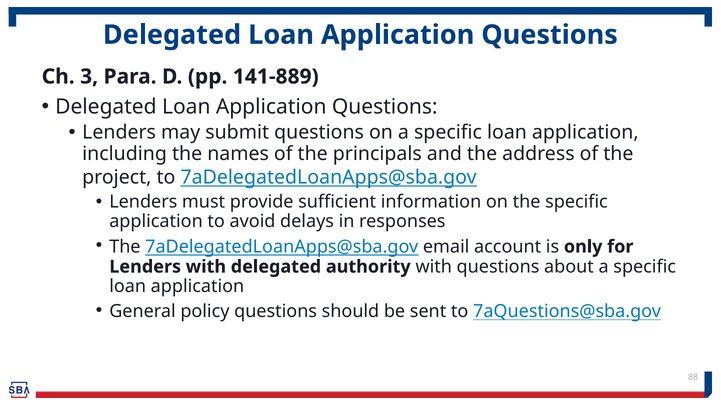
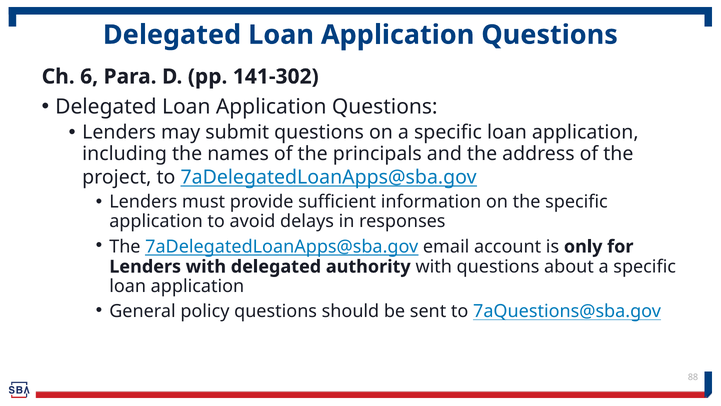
3: 3 -> 6
141-889: 141-889 -> 141-302
